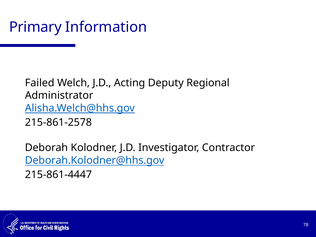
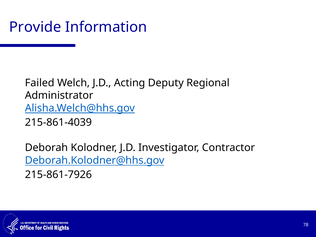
Primary: Primary -> Provide
215-861-2578: 215-861-2578 -> 215-861-4039
215-861-4447: 215-861-4447 -> 215-861-7926
